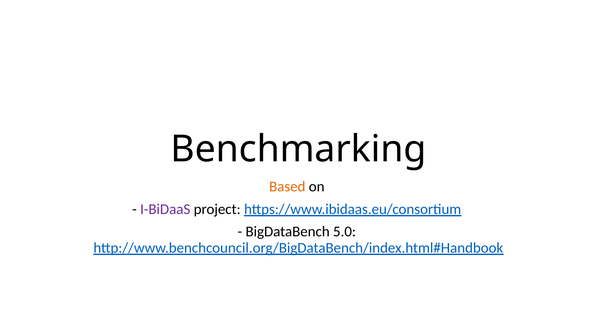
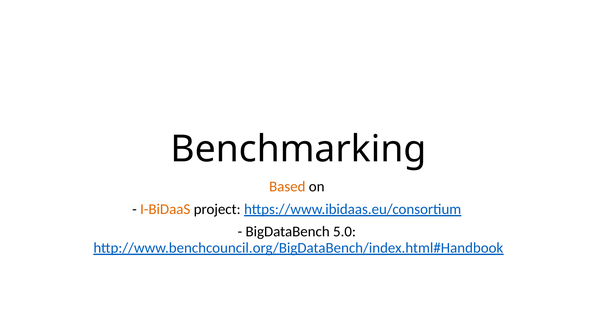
I-BiDaaS colour: purple -> orange
